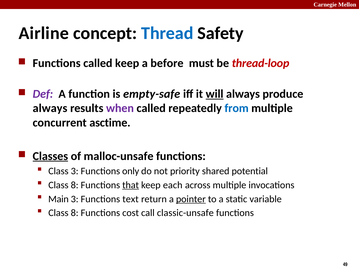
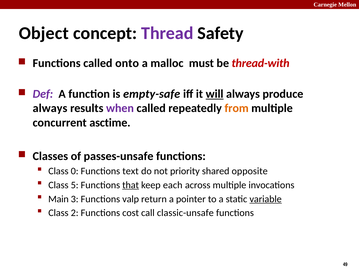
Airline: Airline -> Object
Thread colour: blue -> purple
called keep: keep -> onto
before: before -> malloc
thread-loop: thread-loop -> thread-with
from colour: blue -> orange
Classes underline: present -> none
malloc-unsafe: malloc-unsafe -> passes-unsafe
Class 3: 3 -> 0
only: only -> text
potential: potential -> opposite
8 at (75, 185): 8 -> 5
text: text -> valp
pointer underline: present -> none
variable underline: none -> present
8 at (75, 213): 8 -> 2
